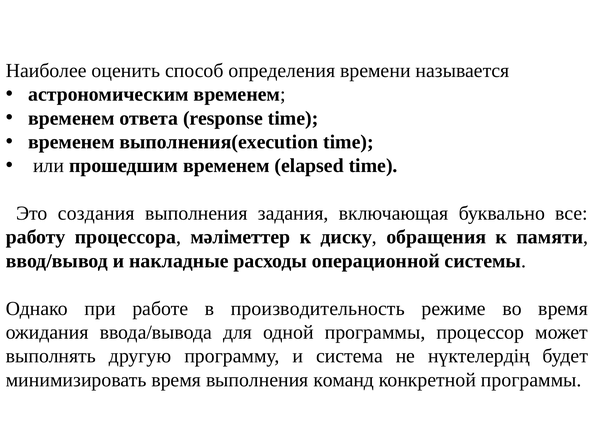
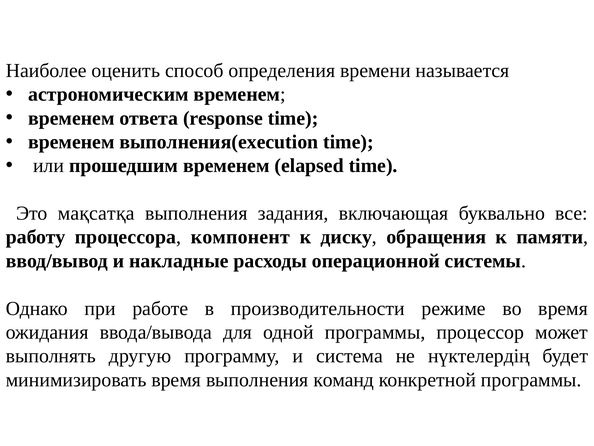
создания: создания -> мақсатқа
мәліметтер: мәліметтер -> компонент
производительность: производительность -> производительности
